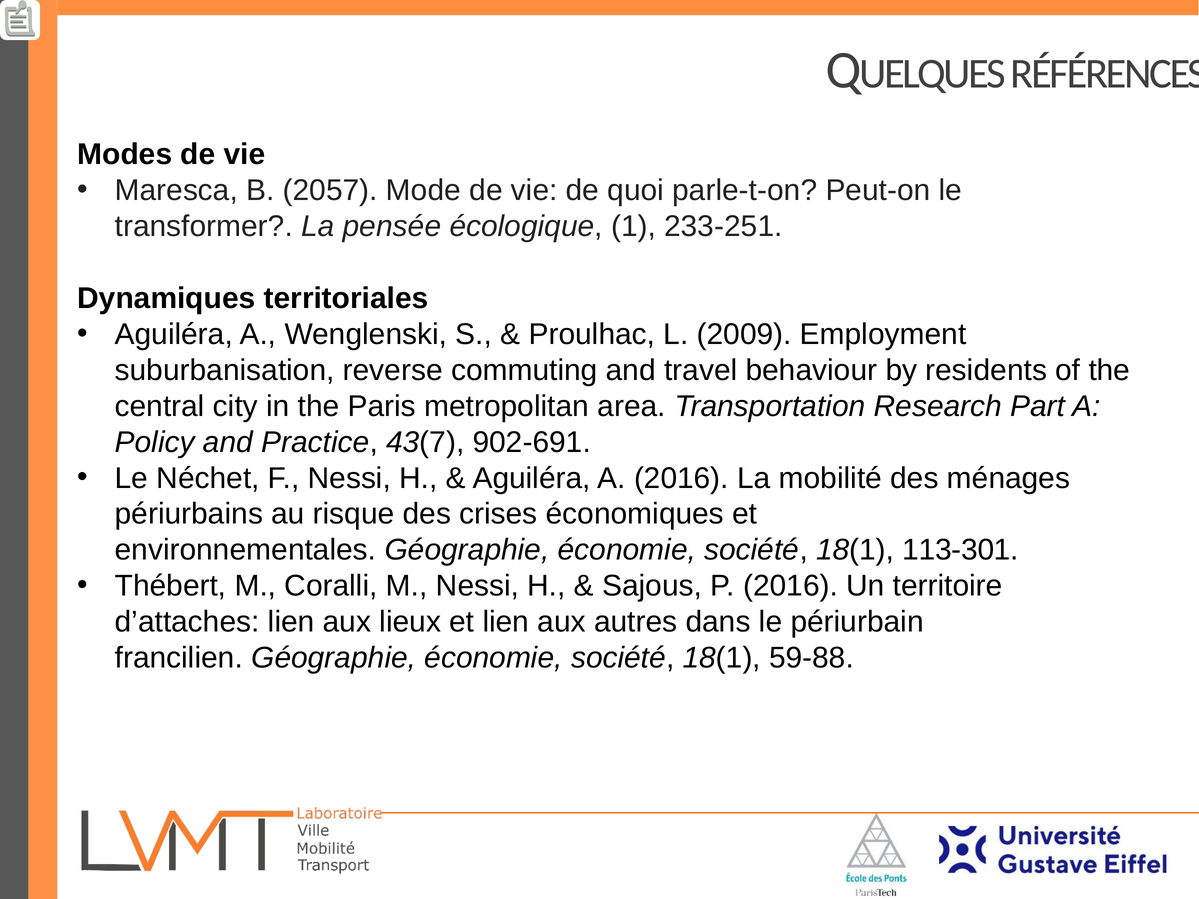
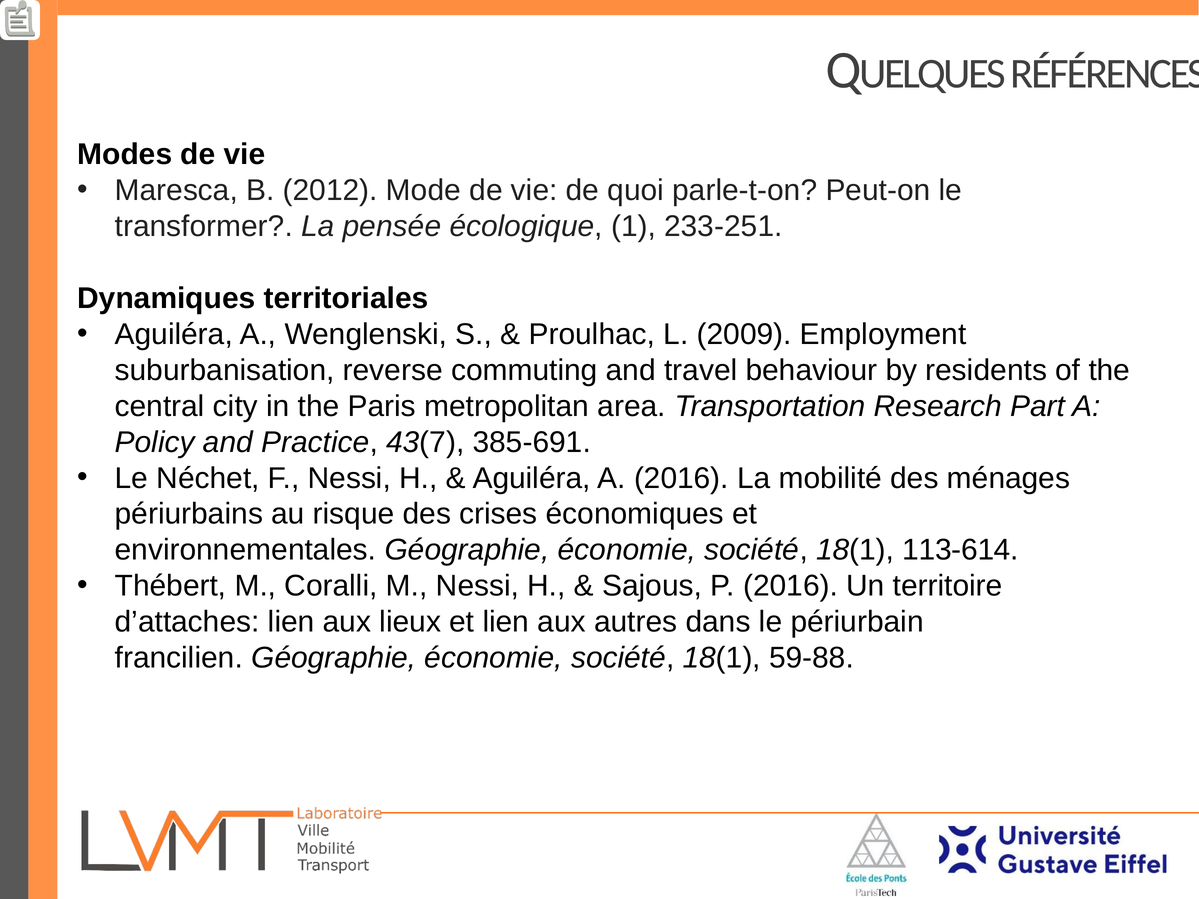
2057: 2057 -> 2012
902-691: 902-691 -> 385-691
113-301: 113-301 -> 113-614
